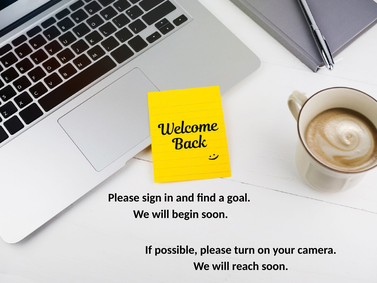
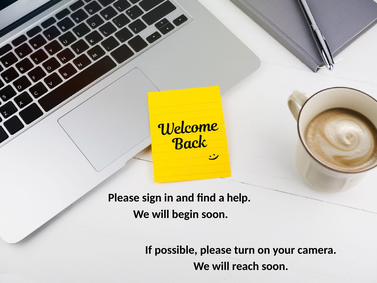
goal: goal -> help
